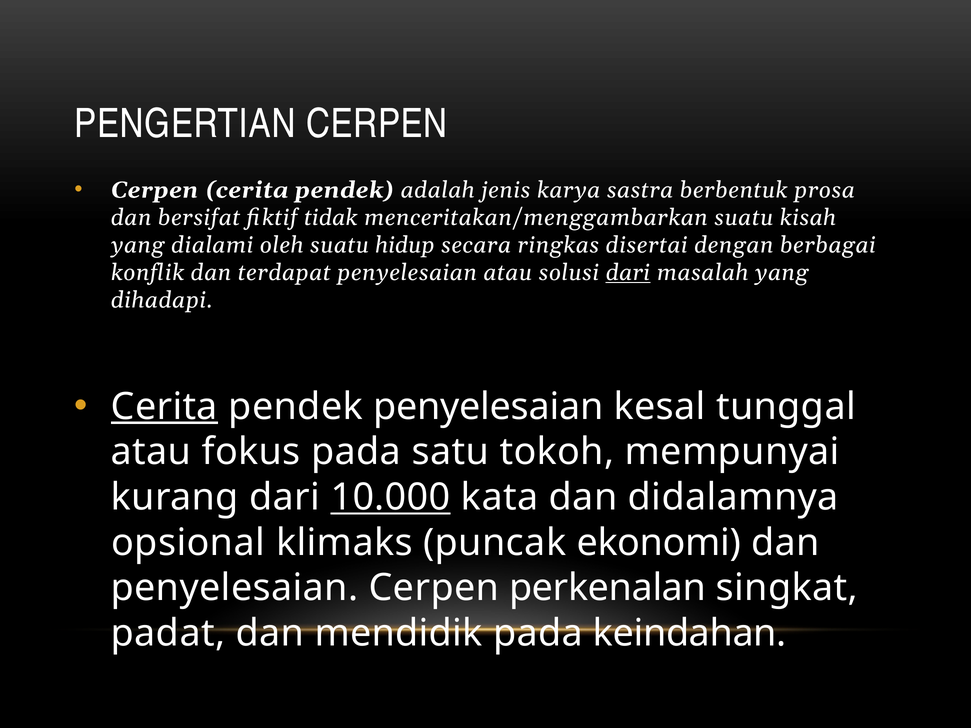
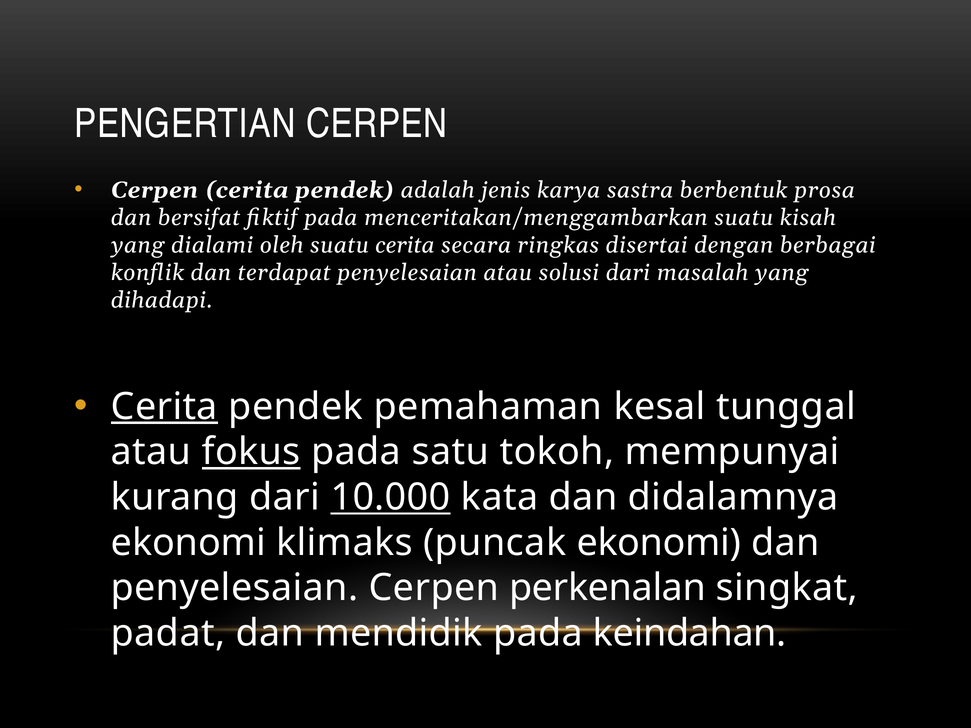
fiktif tidak: tidak -> pada
suatu hidup: hidup -> cerita
dari at (628, 273) underline: present -> none
pendek penyelesaian: penyelesaian -> pemahaman
fokus underline: none -> present
opsional at (188, 543): opsional -> ekonomi
